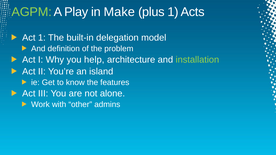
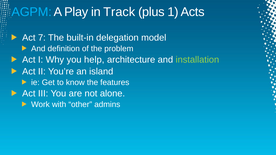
AGPM colour: light green -> light blue
Make: Make -> Track
Act 1: 1 -> 7
